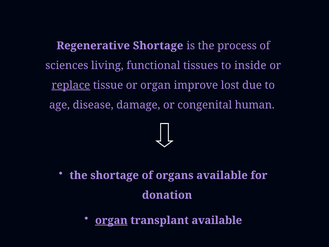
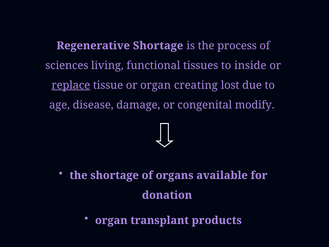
improve: improve -> creating
human: human -> modify
organ at (111, 220) underline: present -> none
transplant available: available -> products
